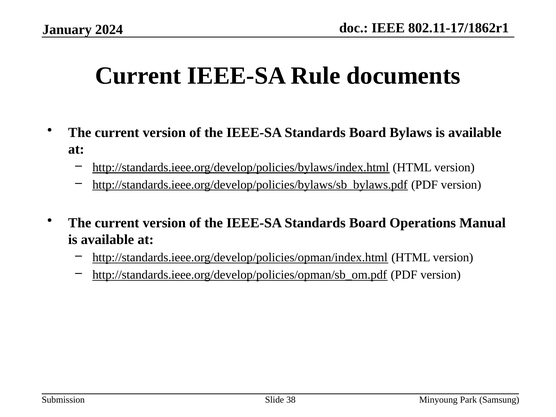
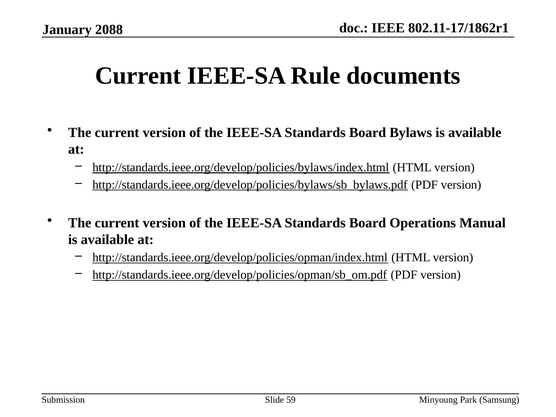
2024: 2024 -> 2088
38: 38 -> 59
